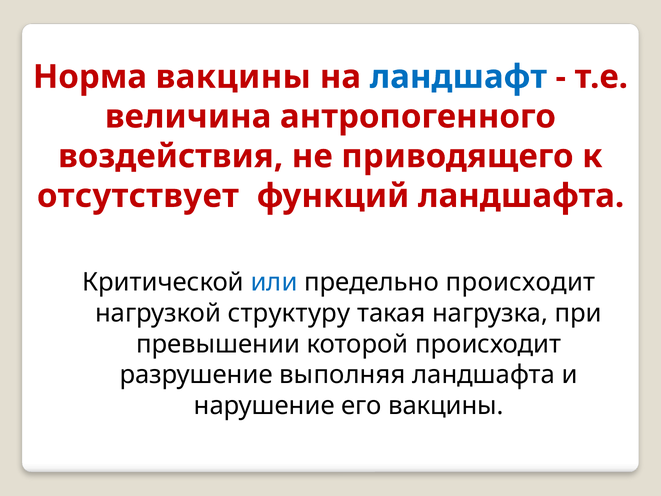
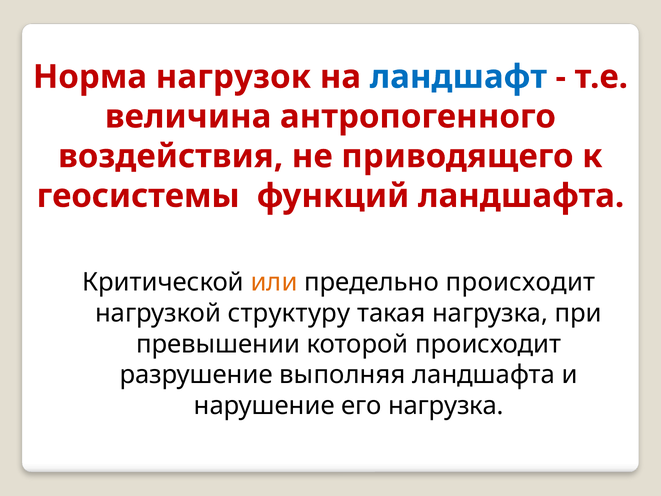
Норма вакцины: вакцины -> нагрузок
отсутствует: отсутствует -> геосистемы
или colour: blue -> orange
его вакцины: вакцины -> нагрузка
